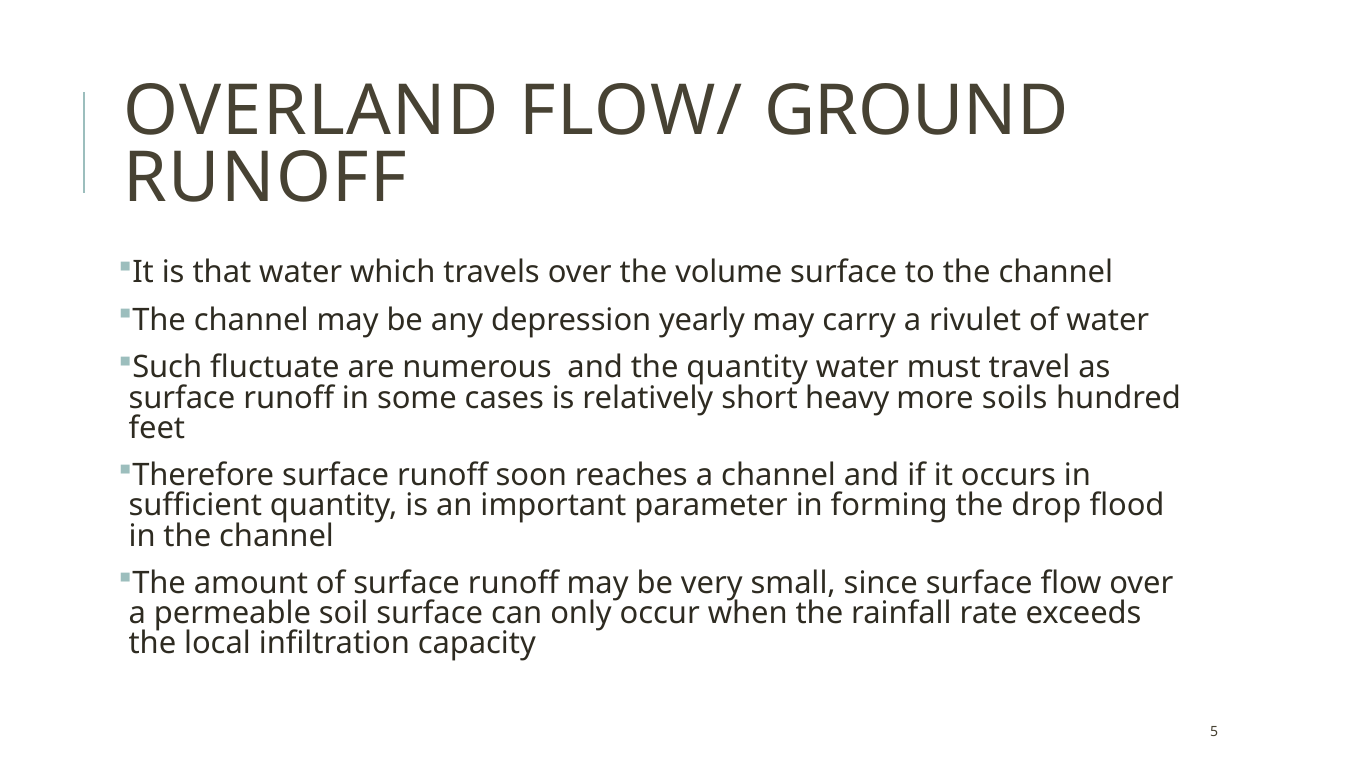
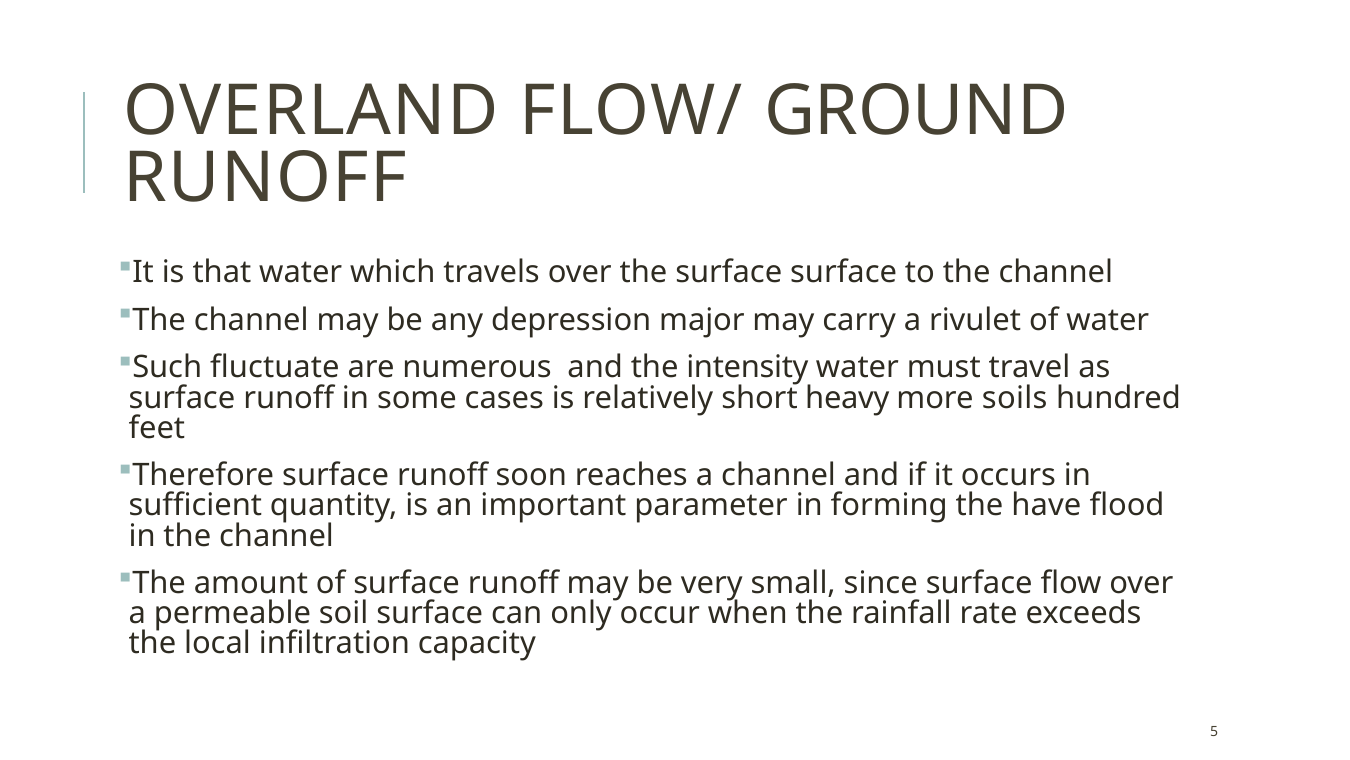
the volume: volume -> surface
yearly: yearly -> major
the quantity: quantity -> intensity
drop: drop -> have
